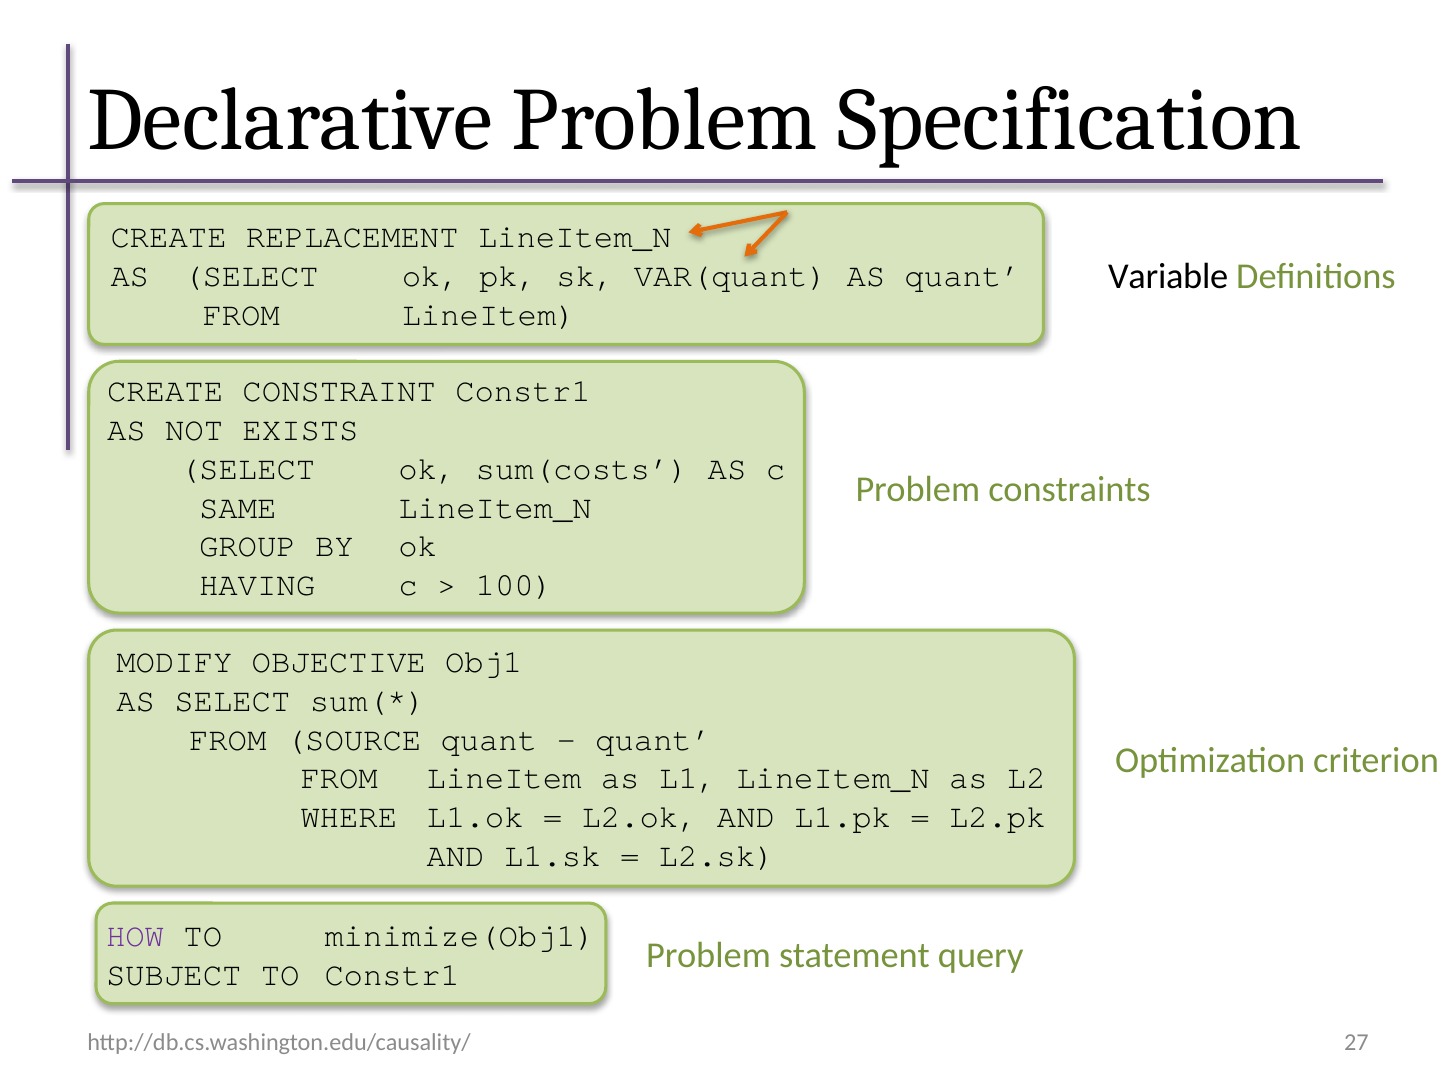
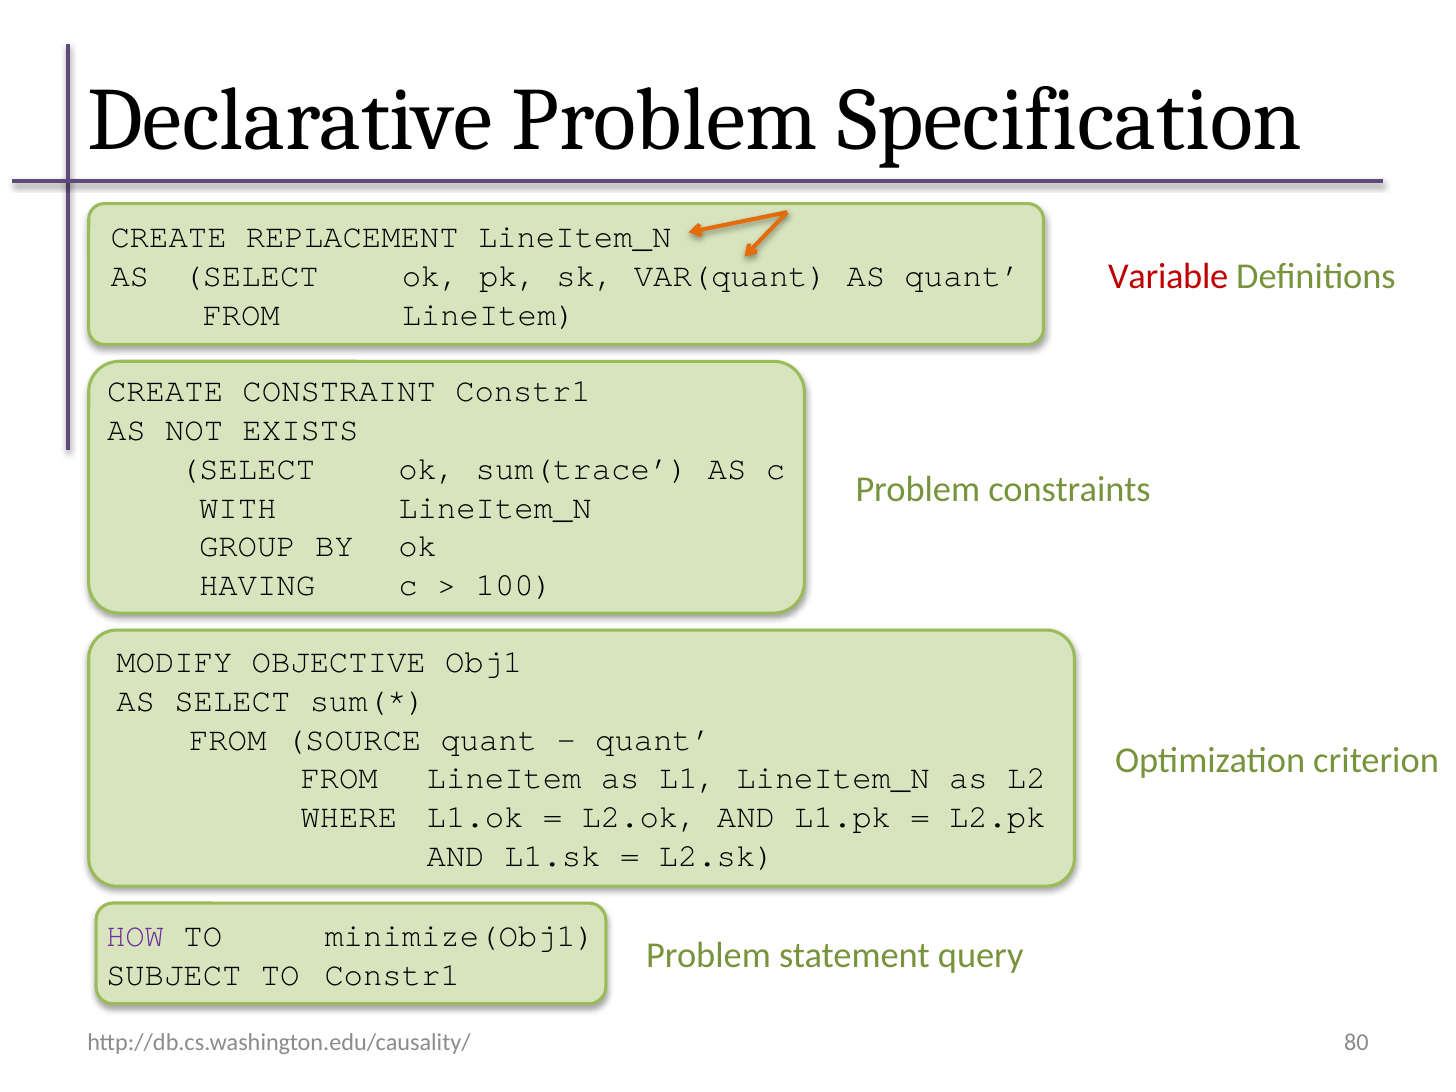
Variable colour: black -> red
sum(costs: sum(costs -> sum(trace
SAME: SAME -> WITH
27: 27 -> 80
